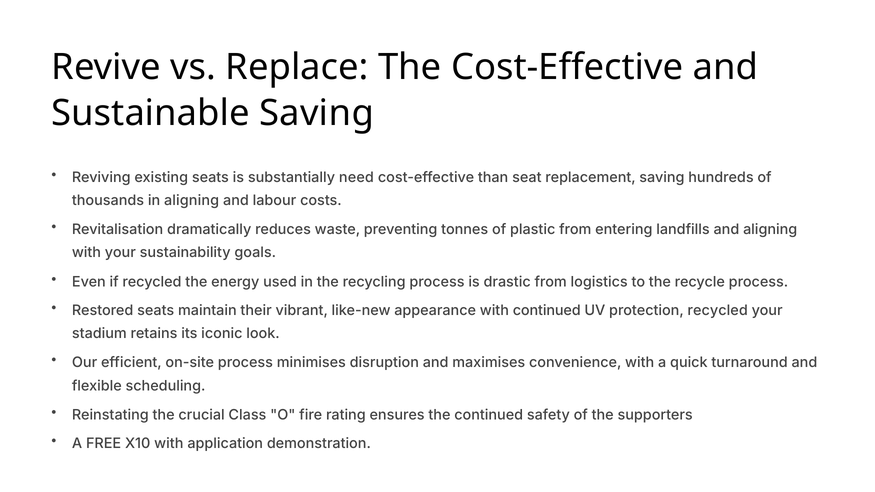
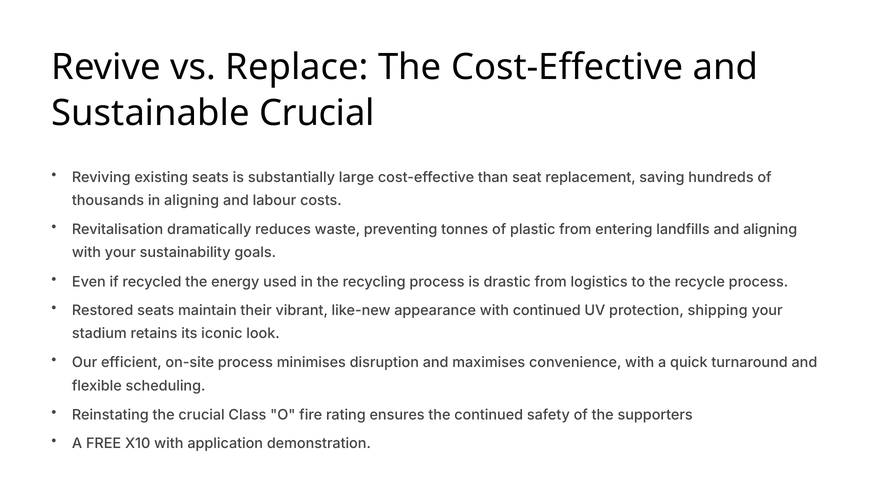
Sustainable Saving: Saving -> Crucial
need: need -> large
protection recycled: recycled -> shipping
